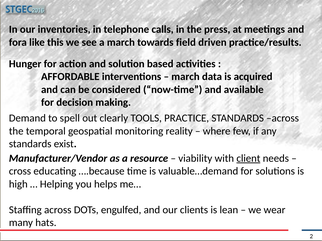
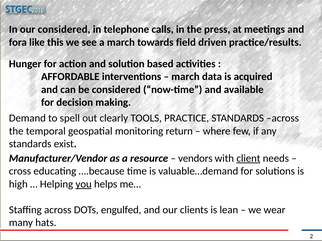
our inventories: inventories -> considered
reality: reality -> return
viability: viability -> vendors
you underline: none -> present
